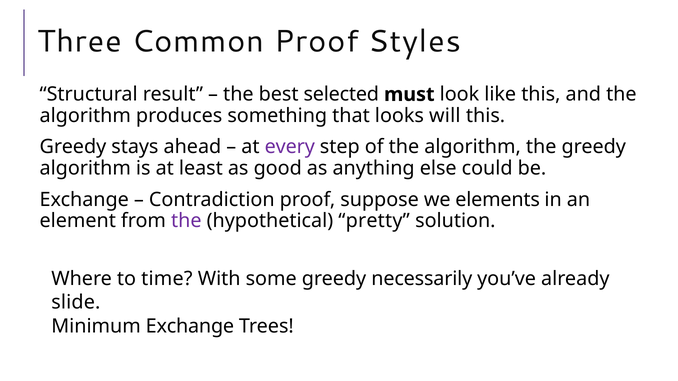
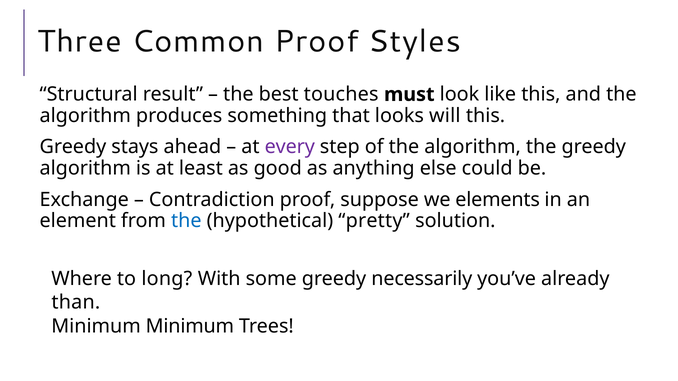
selected: selected -> touches
the at (186, 221) colour: purple -> blue
time: time -> long
slide: slide -> than
Minimum Exchange: Exchange -> Minimum
